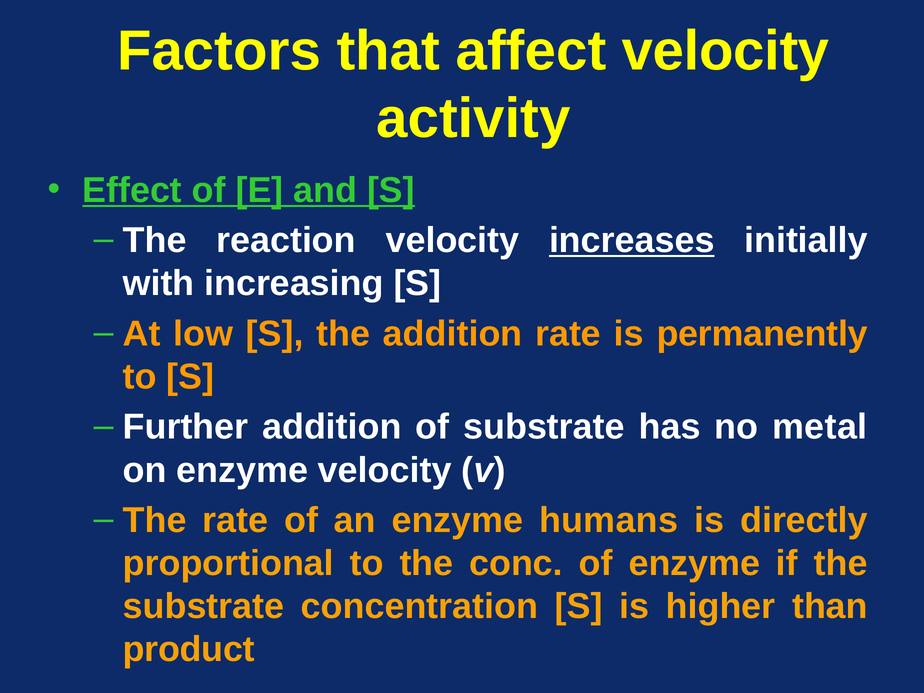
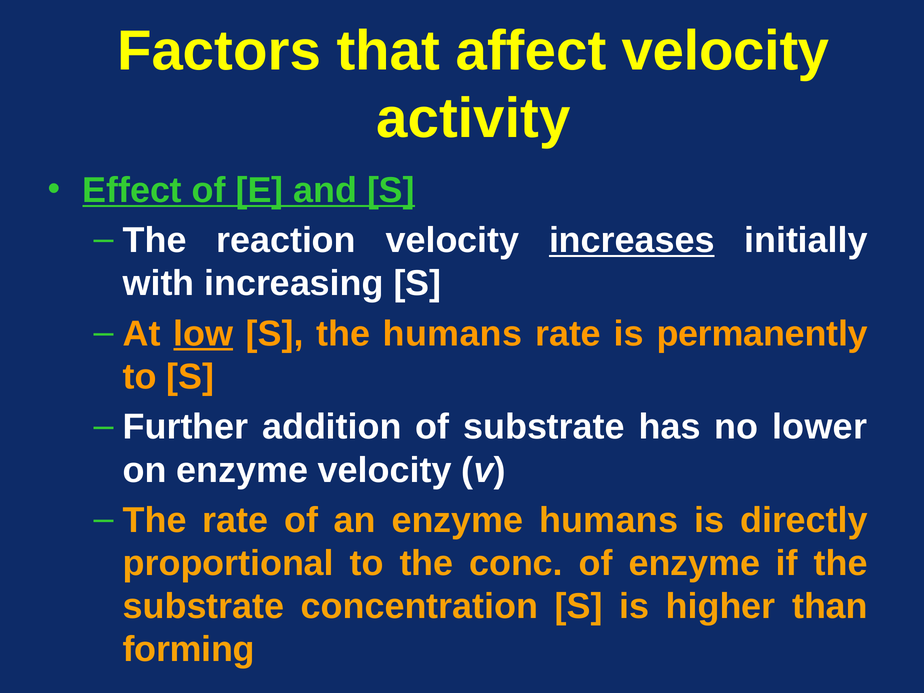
low underline: none -> present
the addition: addition -> humans
metal: metal -> lower
product: product -> forming
